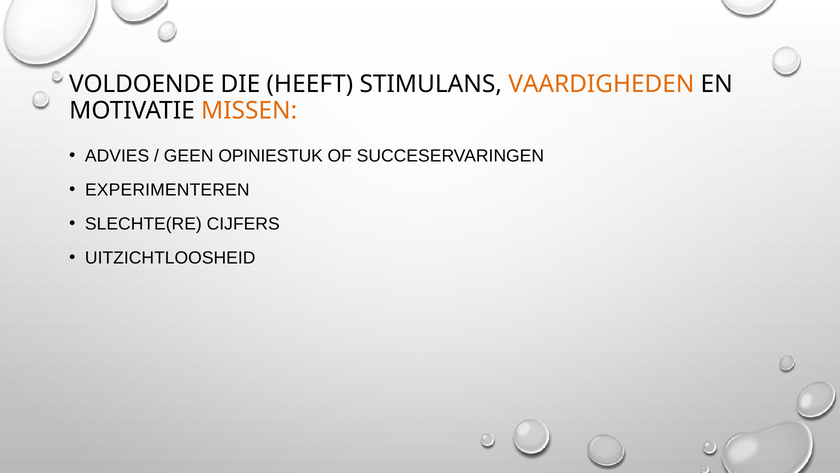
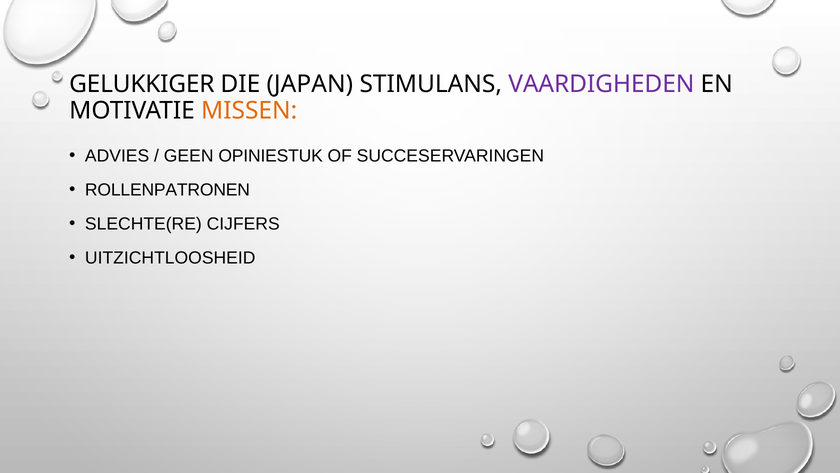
VOLDOENDE: VOLDOENDE -> GELUKKIGER
HEEFT: HEEFT -> JAPAN
VAARDIGHEDEN colour: orange -> purple
EXPERIMENTEREN: EXPERIMENTEREN -> ROLLENPATRONEN
